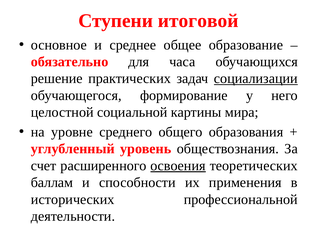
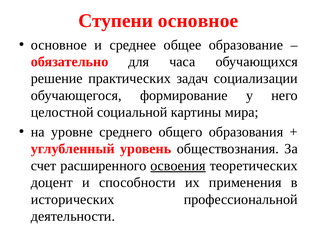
Ступени итоговой: итоговой -> основное
социализации underline: present -> none
баллам: баллам -> доцент
